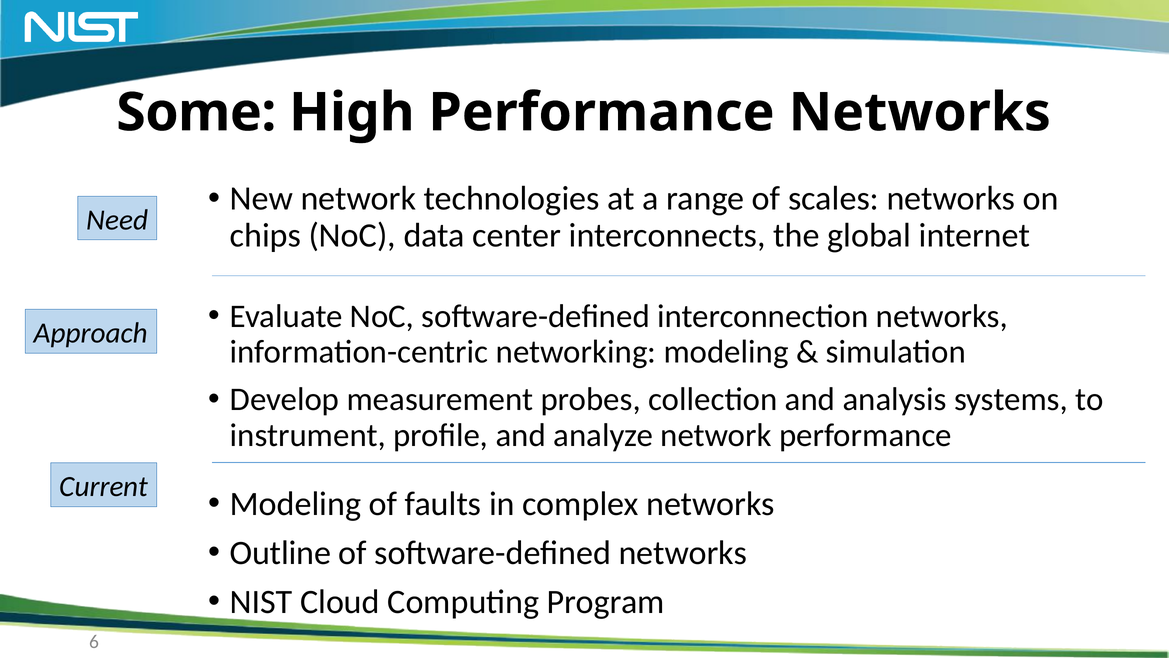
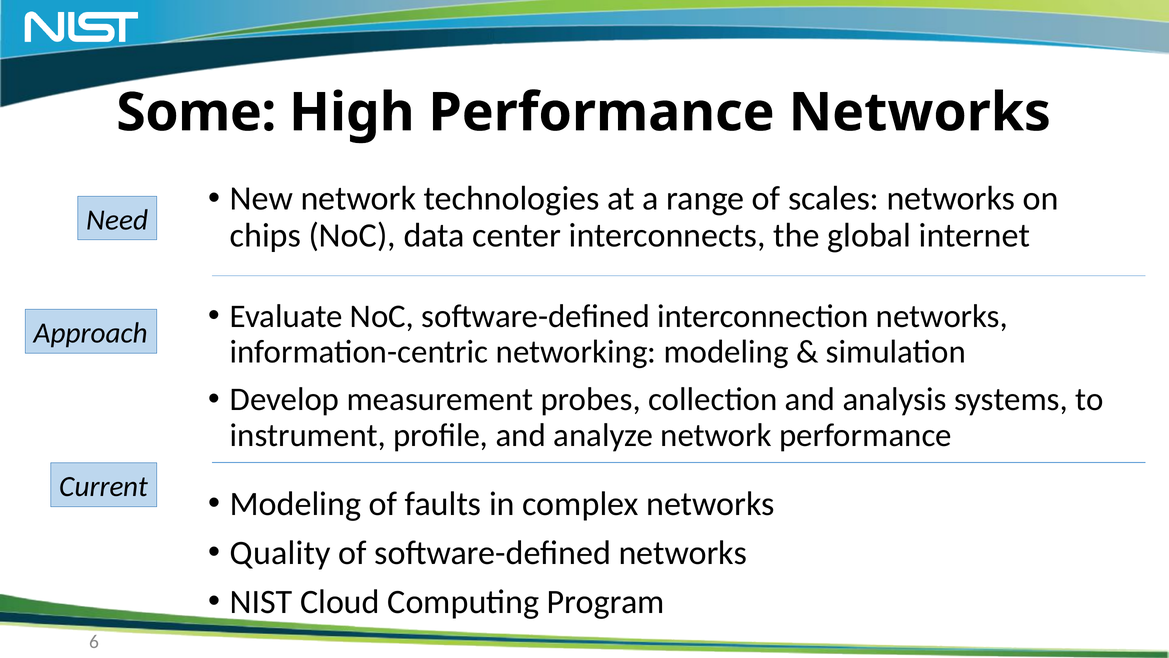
Outline: Outline -> Quality
